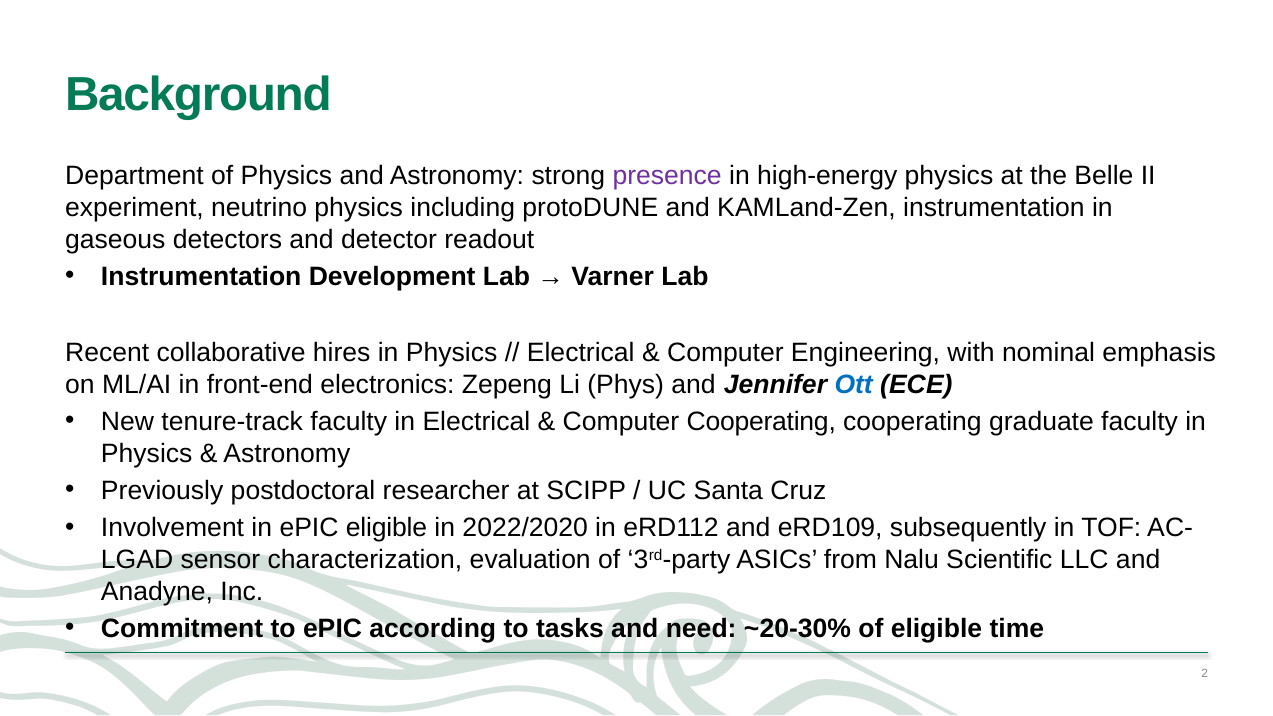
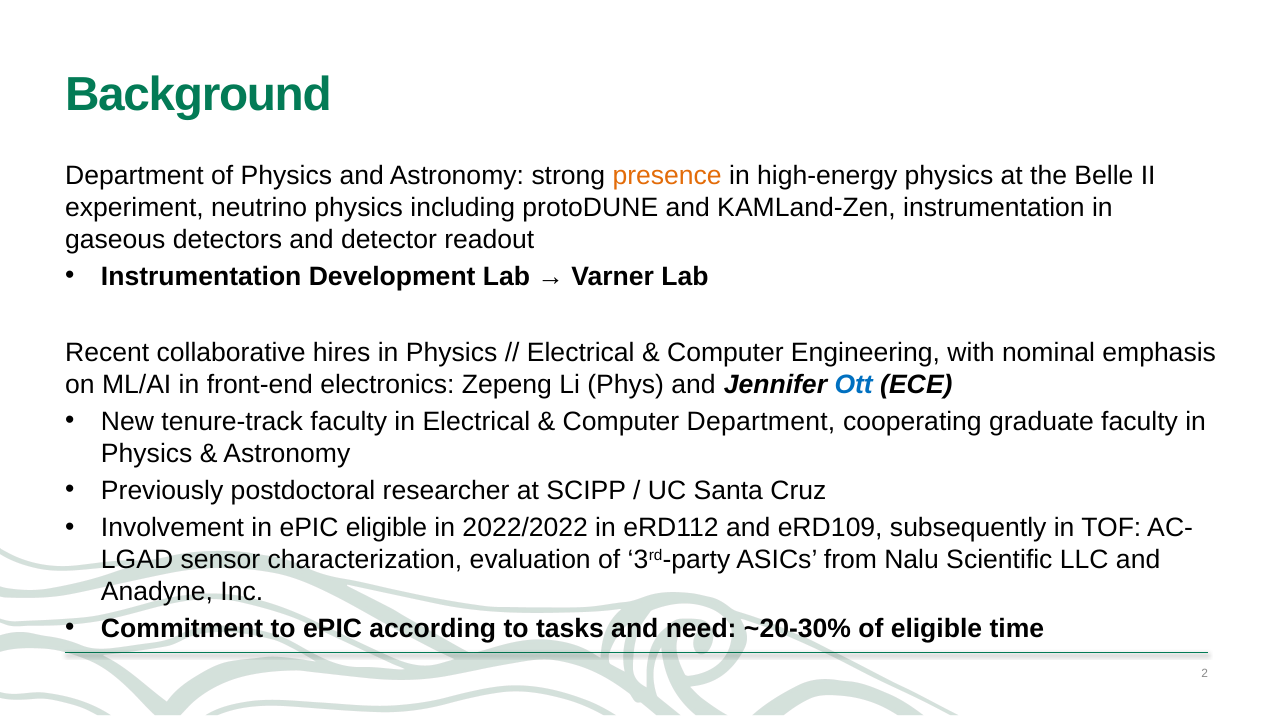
presence colour: purple -> orange
Computer Cooperating: Cooperating -> Department
2022/2020: 2022/2020 -> 2022/2022
